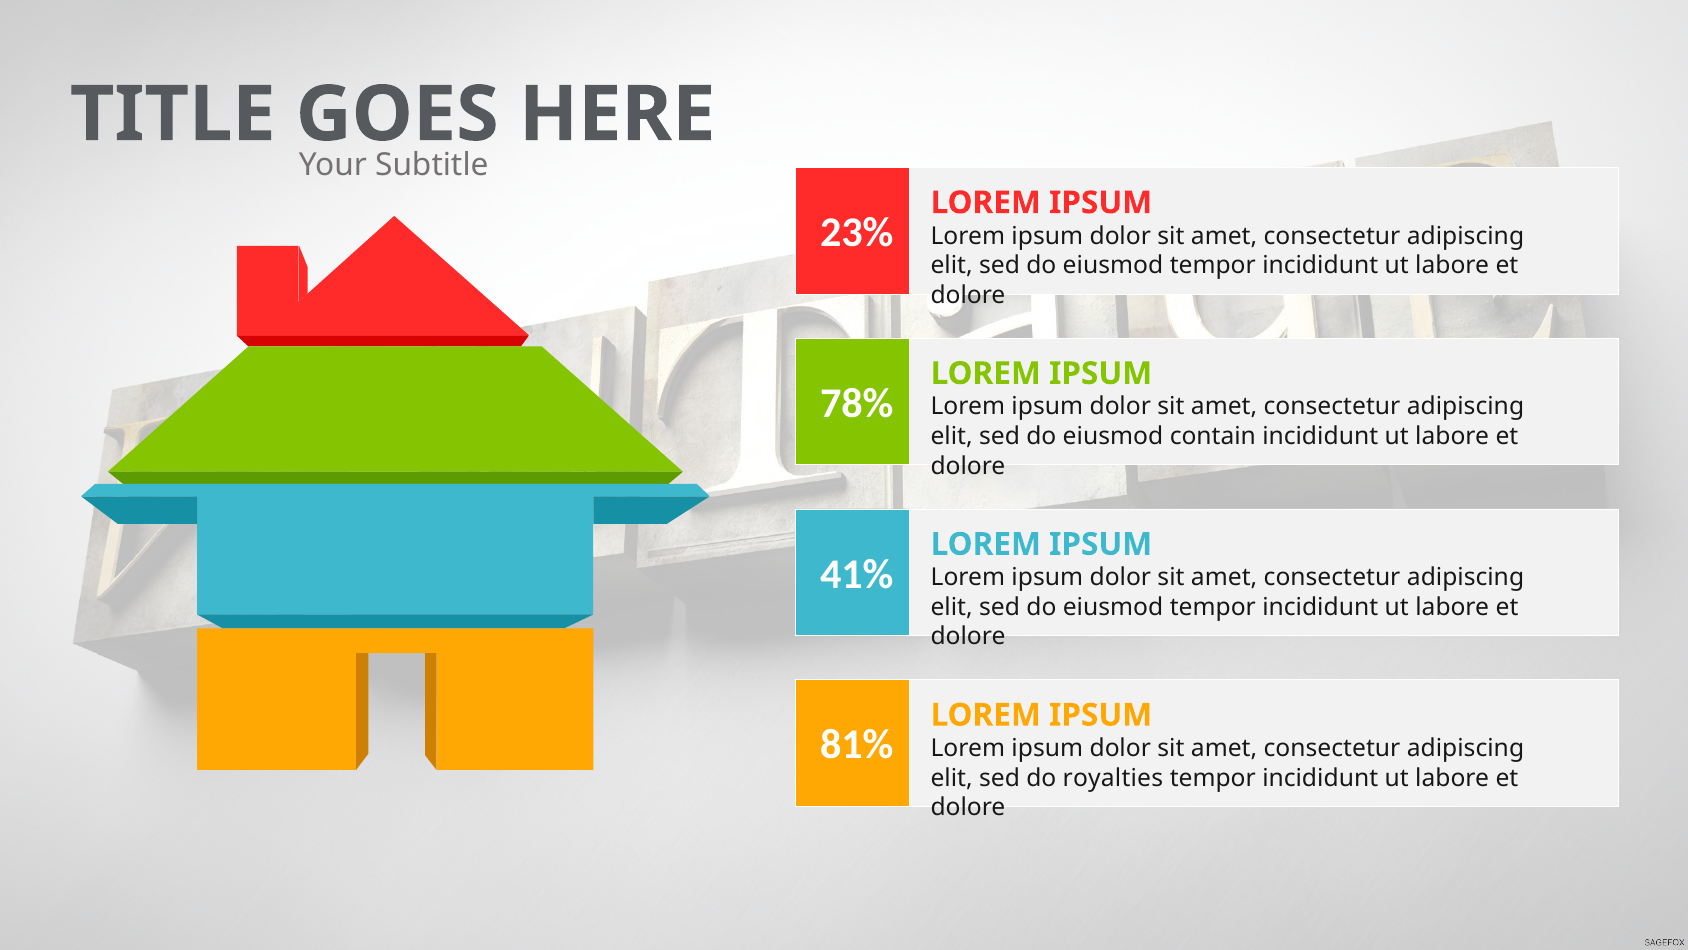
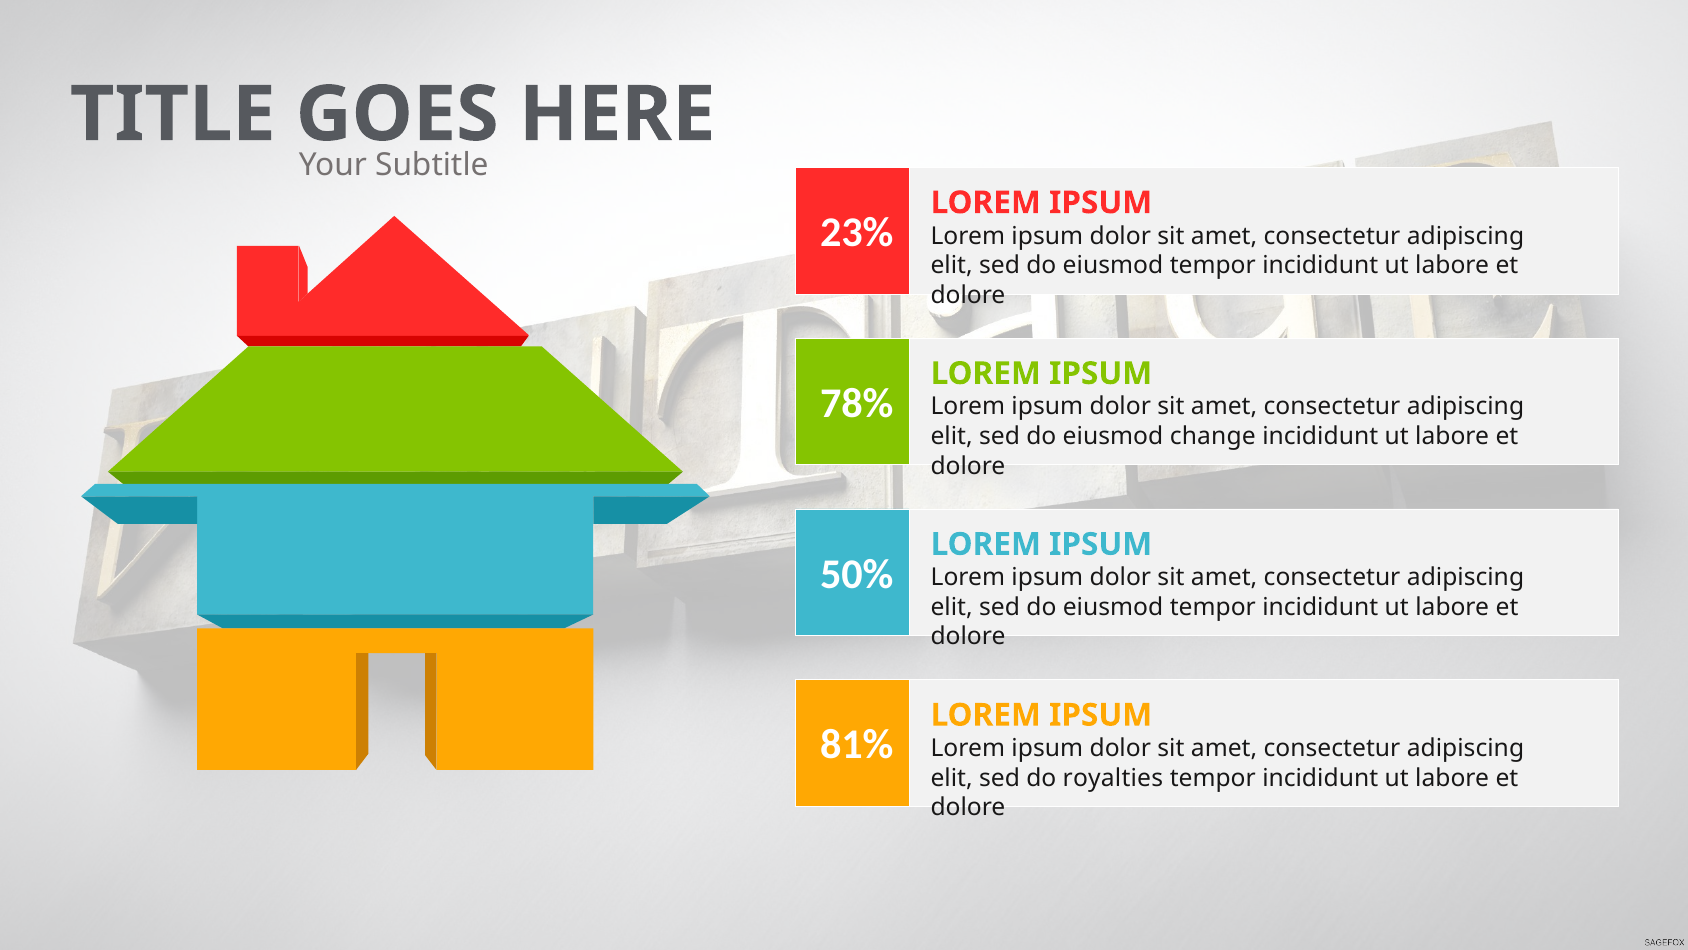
contain: contain -> change
41%: 41% -> 50%
